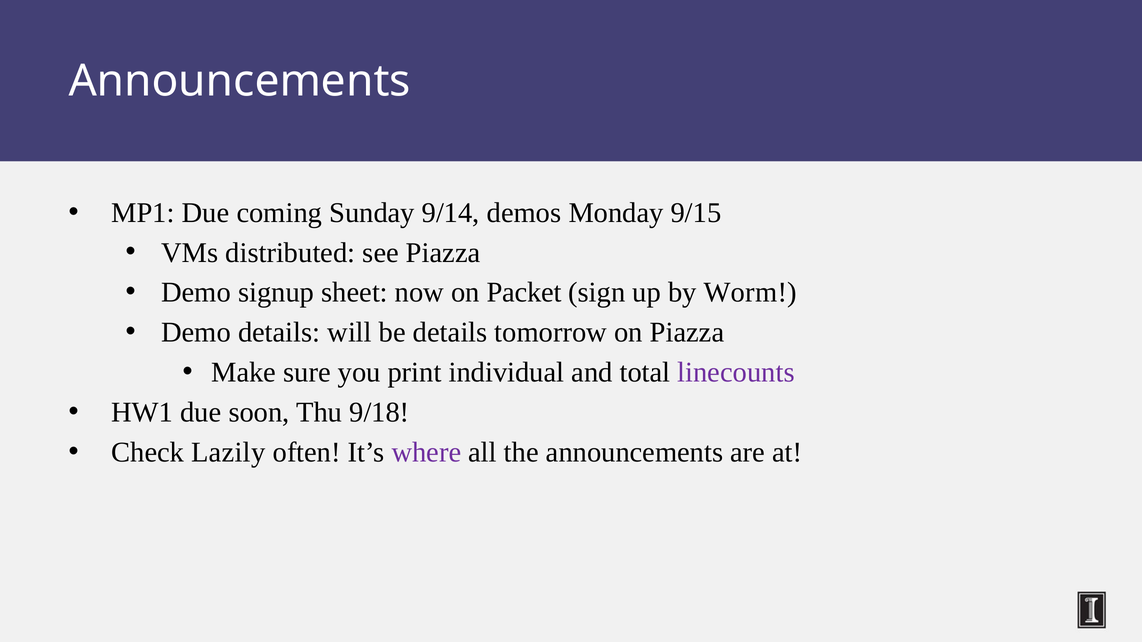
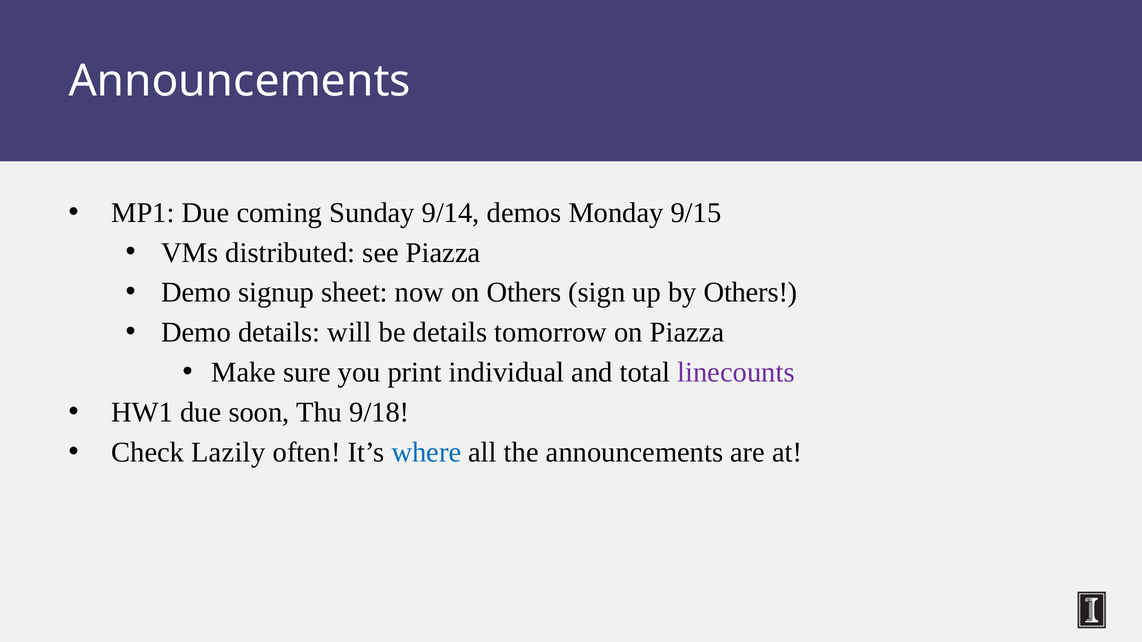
on Packet: Packet -> Others
by Worm: Worm -> Others
where colour: purple -> blue
